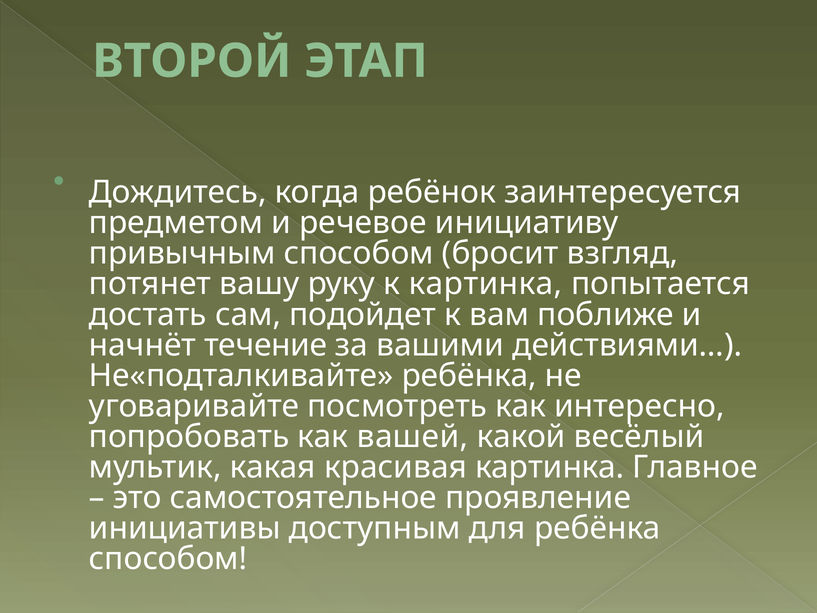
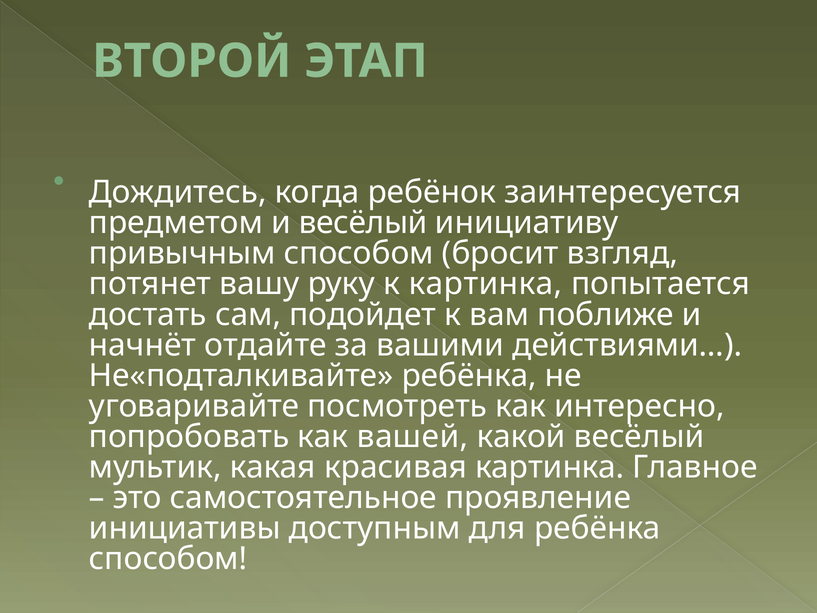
и речевое: речевое -> весёлый
течение: течение -> отдайте
